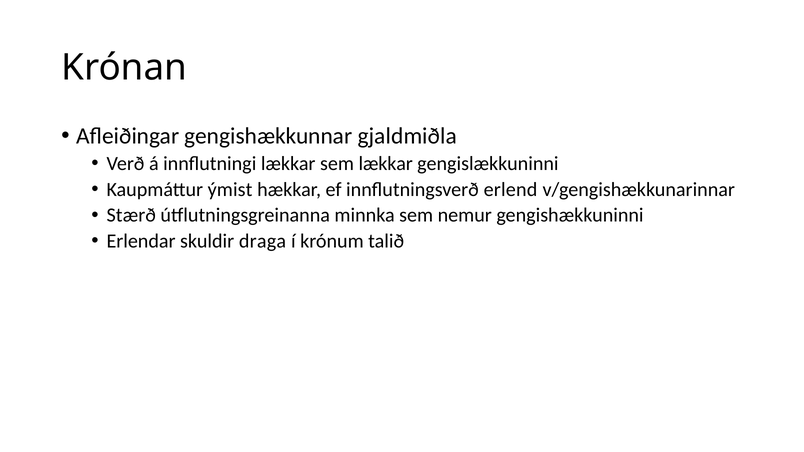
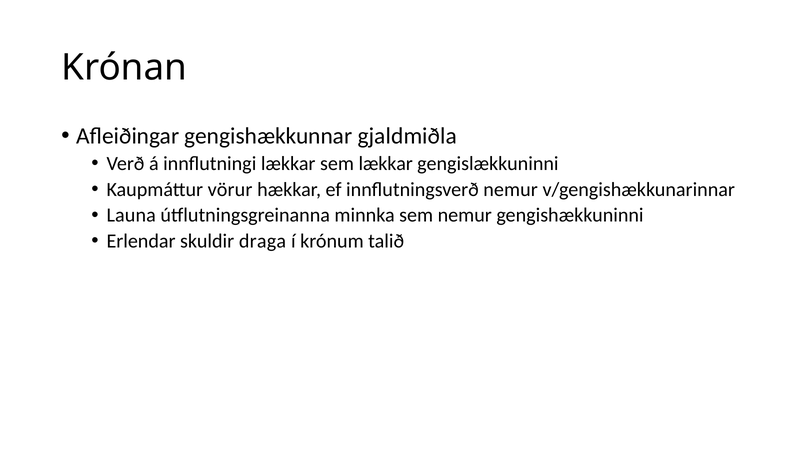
ýmist: ýmist -> vörur
innflutningsverð erlend: erlend -> nemur
Stærð: Stærð -> Launa
